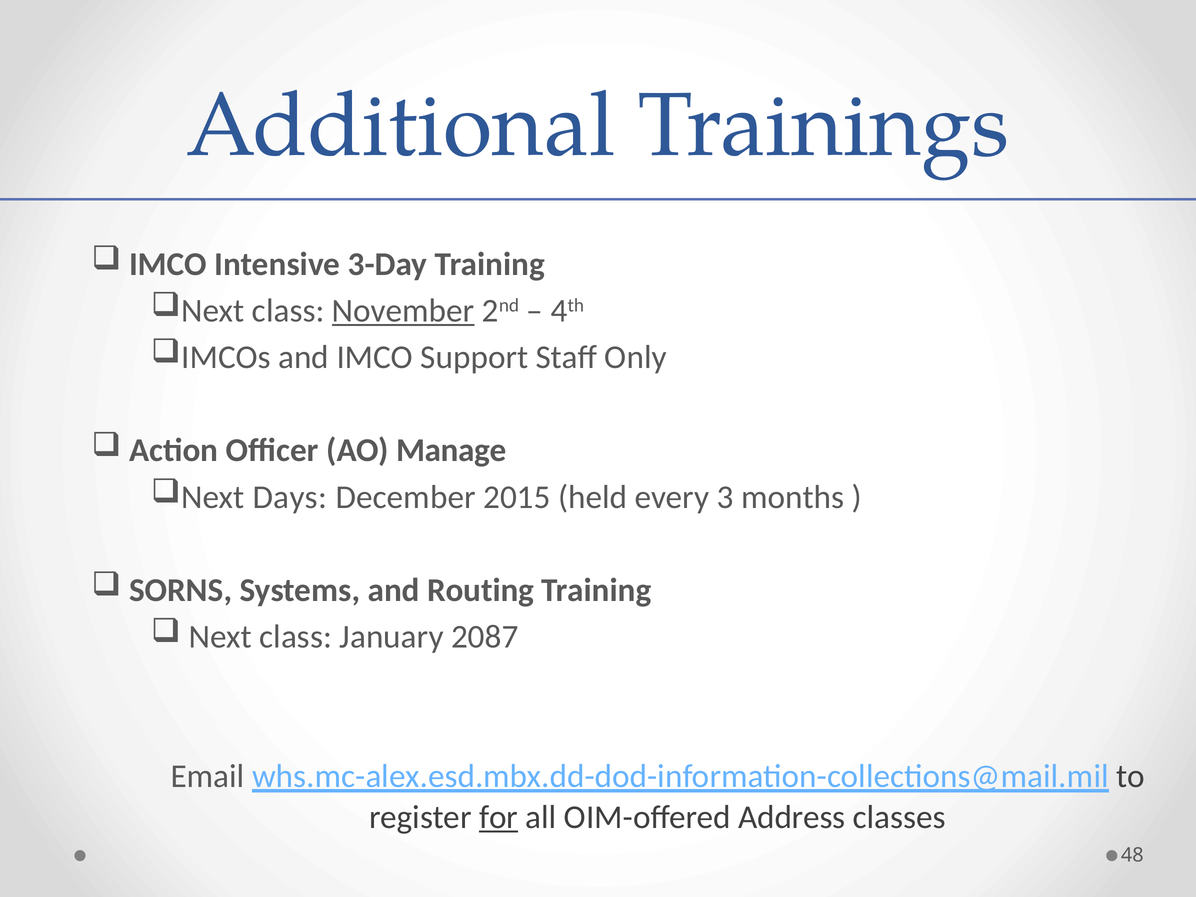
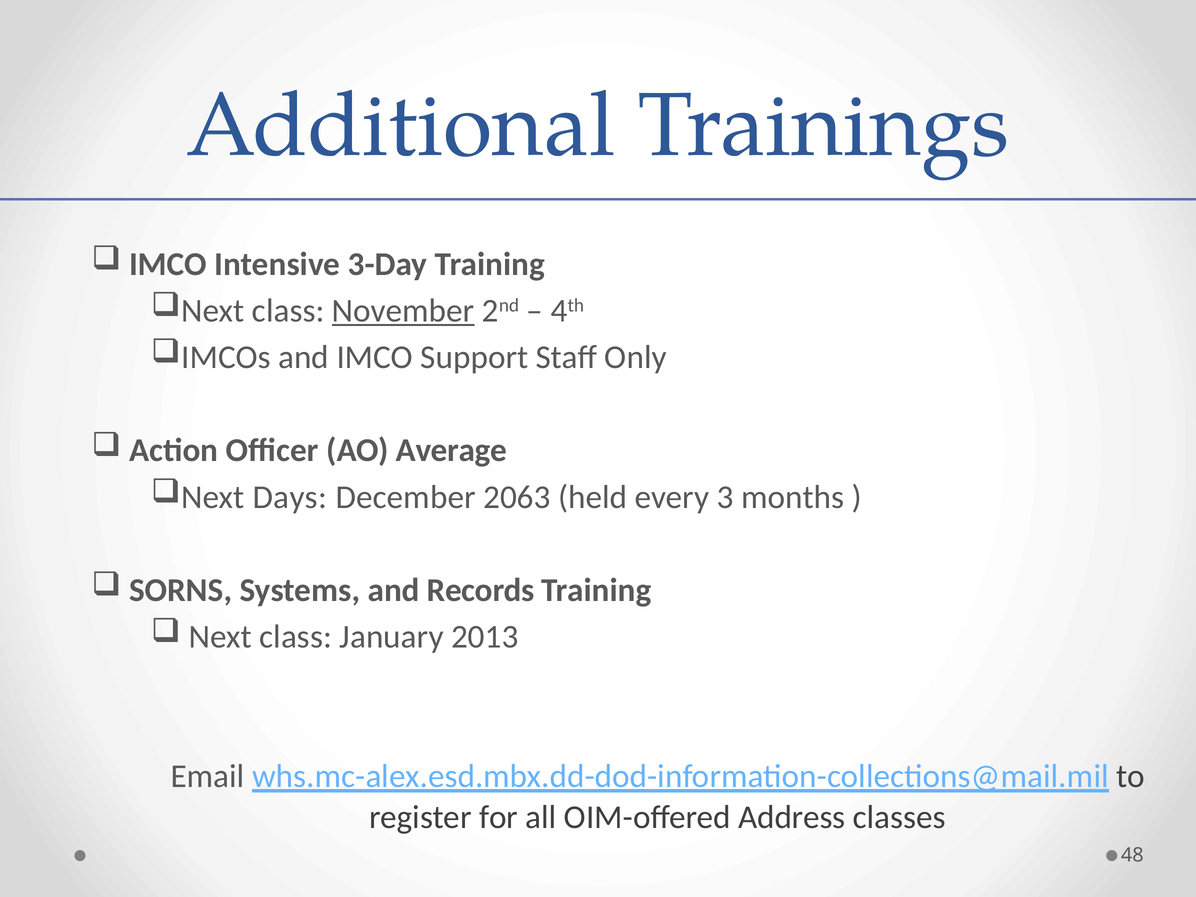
Manage: Manage -> Average
2015: 2015 -> 2063
Routing: Routing -> Records
2087: 2087 -> 2013
for underline: present -> none
